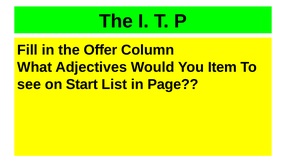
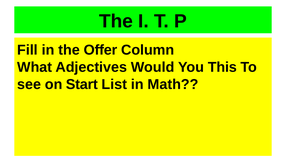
Item: Item -> This
Page: Page -> Math
